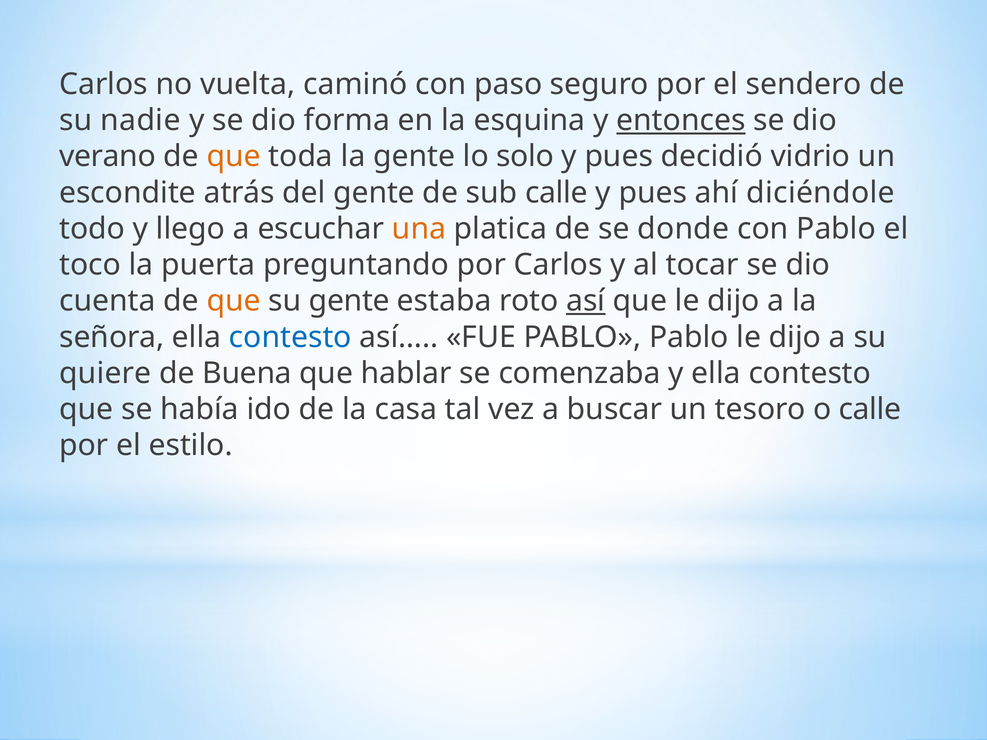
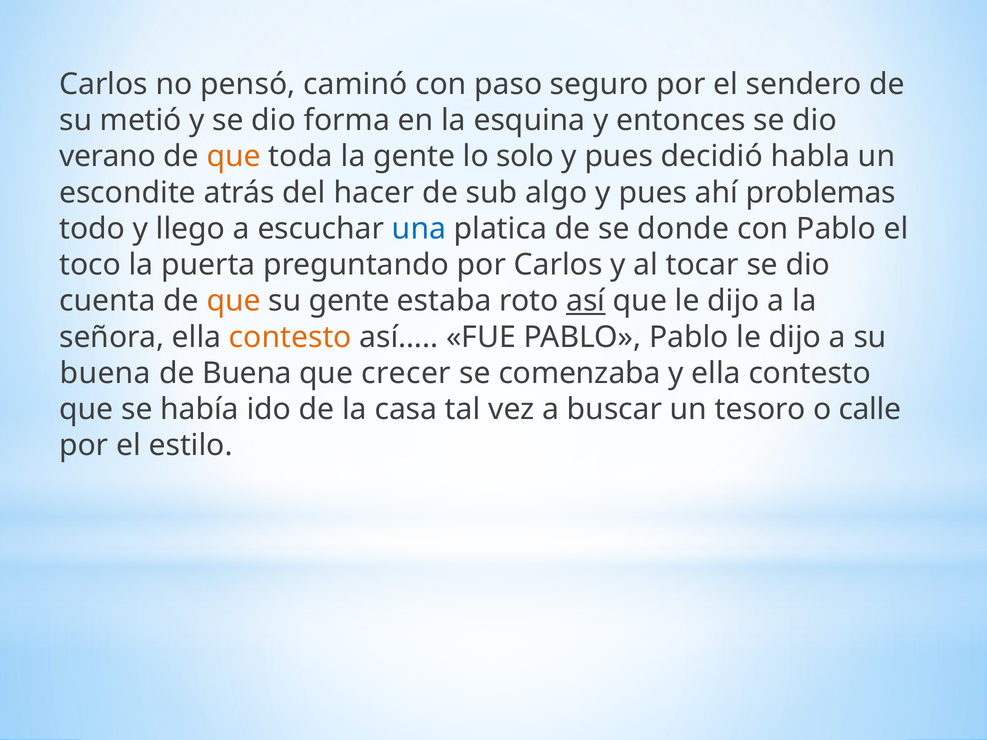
vuelta: vuelta -> pensó
nadie: nadie -> metió
entonces underline: present -> none
vidrio: vidrio -> habla
del gente: gente -> hacer
sub calle: calle -> algo
diciéndole: diciéndole -> problemas
una colour: orange -> blue
contesto at (290, 337) colour: blue -> orange
quiere at (105, 373): quiere -> buena
hablar: hablar -> crecer
